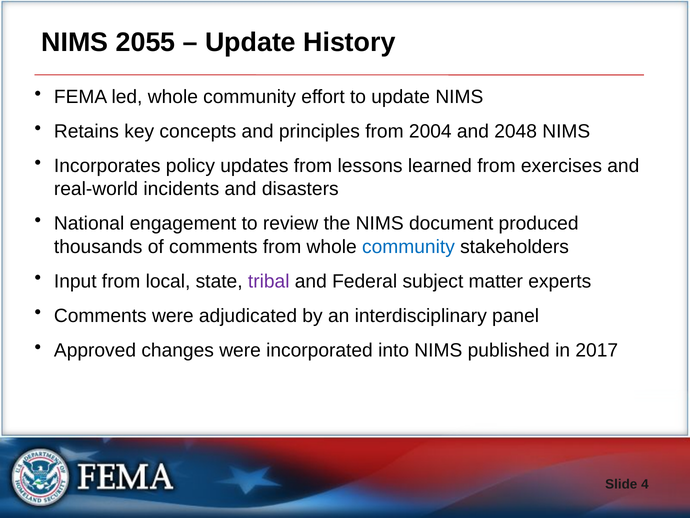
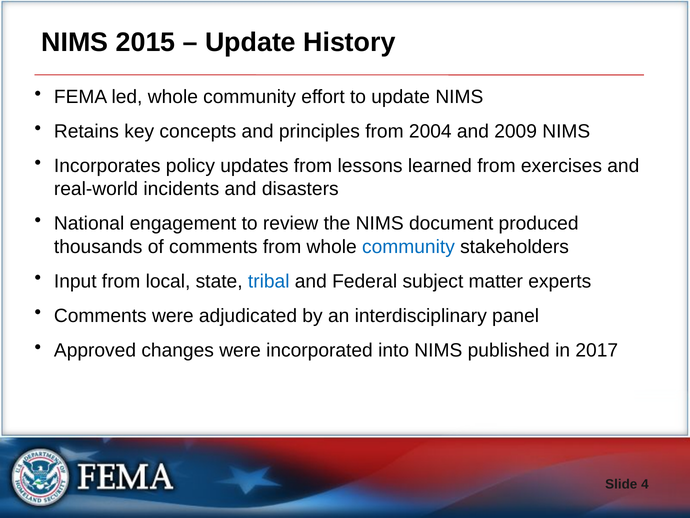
2055: 2055 -> 2015
2048: 2048 -> 2009
tribal colour: purple -> blue
